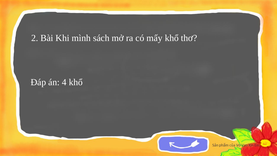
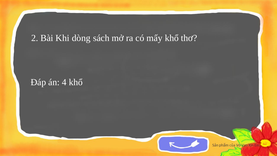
mình: mình -> dòng
